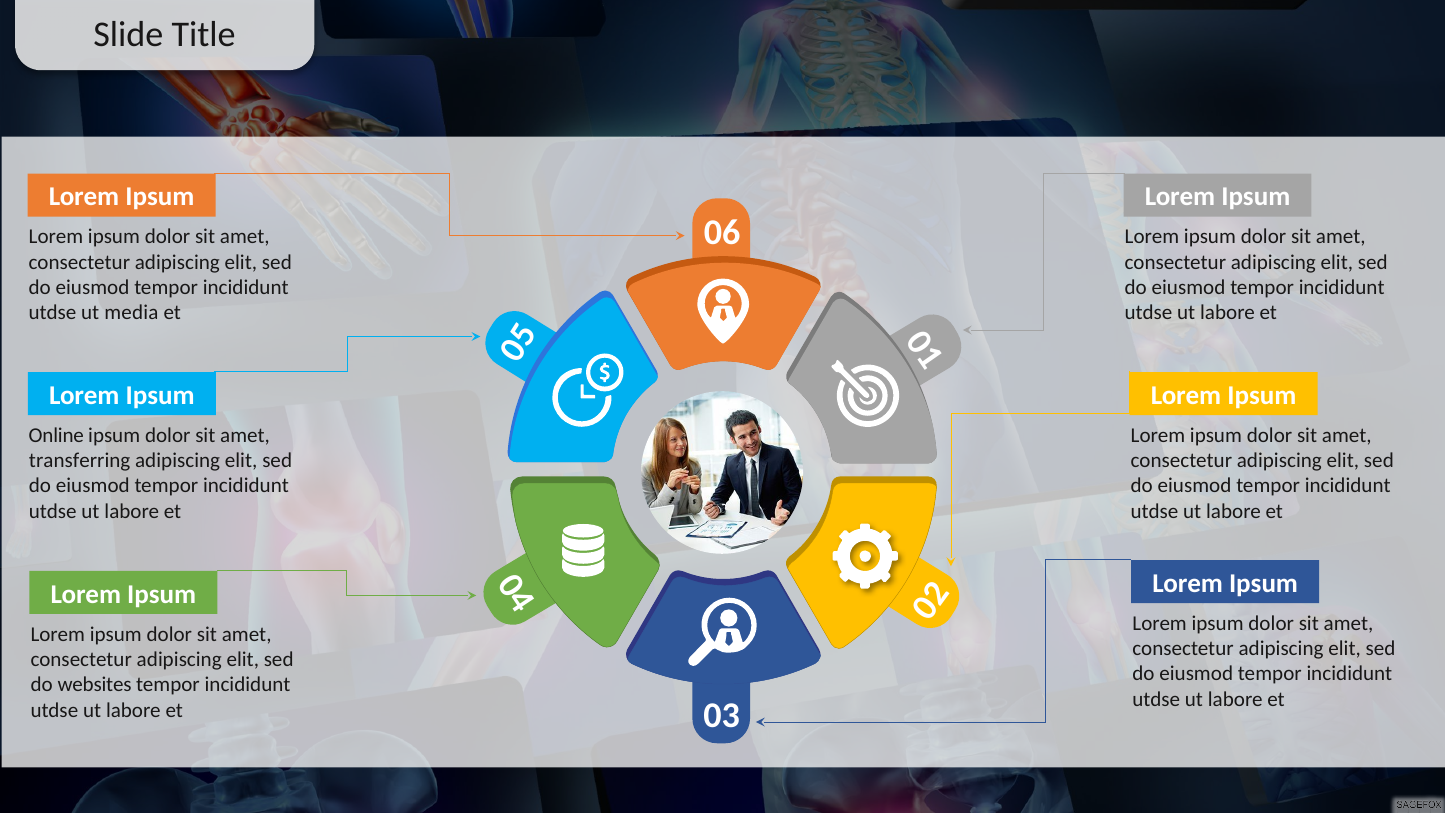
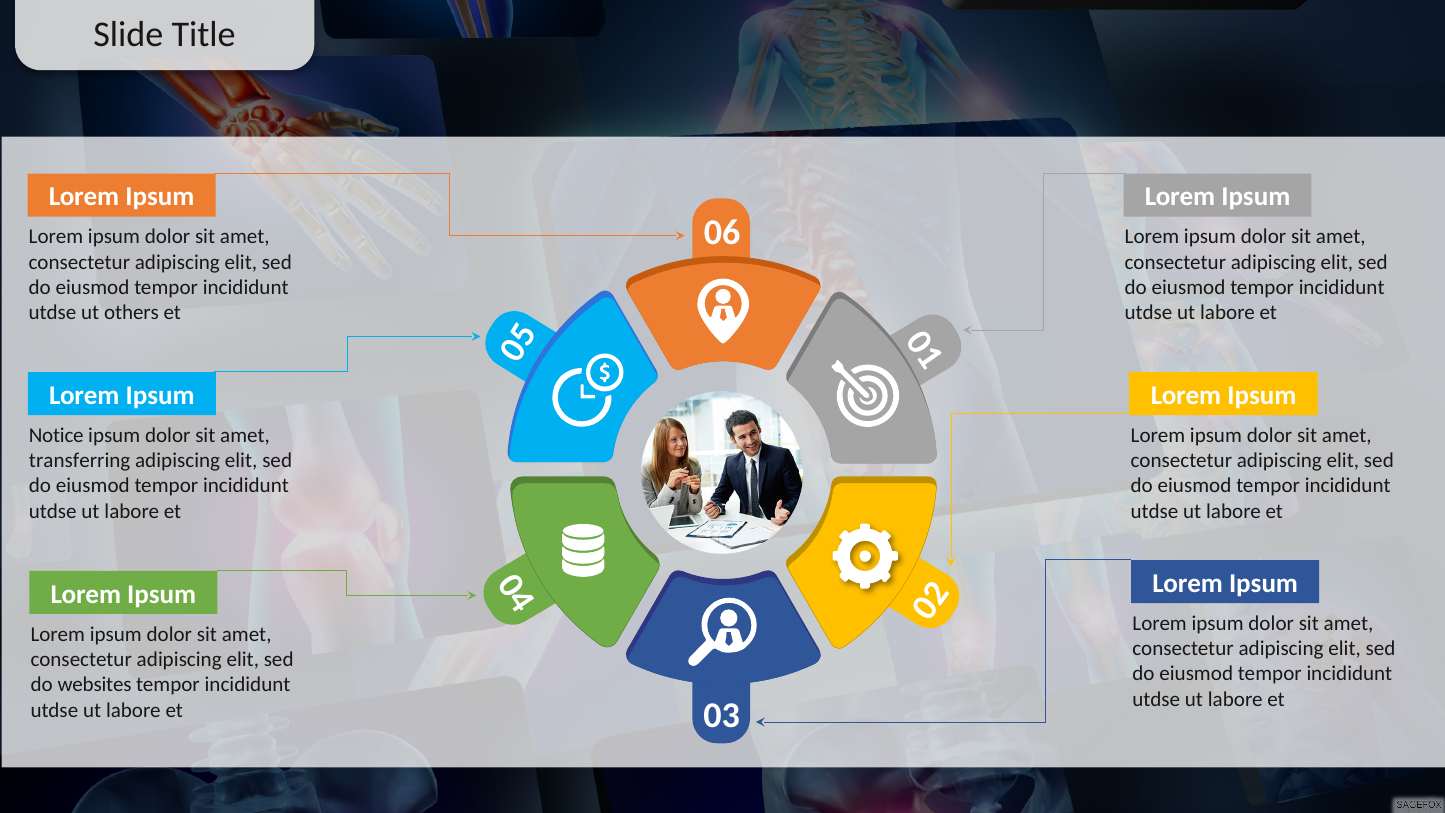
media: media -> others
Online: Online -> Notice
